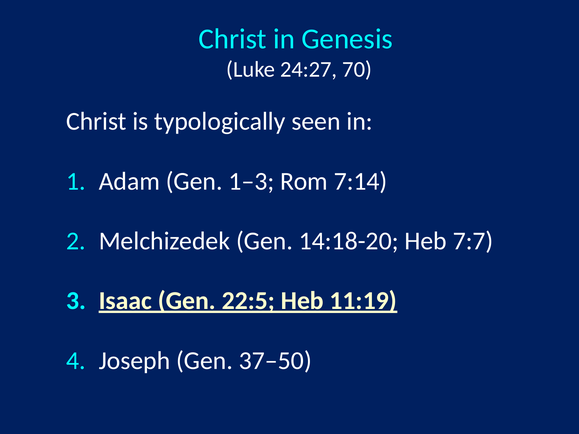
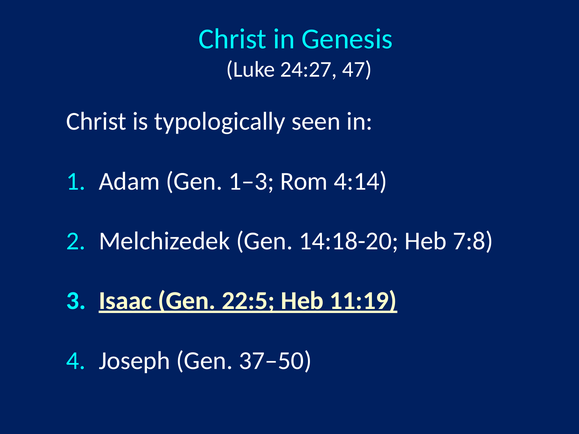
70: 70 -> 47
7:14: 7:14 -> 4:14
7:7: 7:7 -> 7:8
